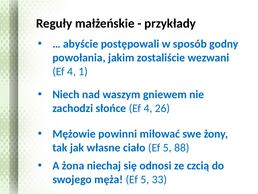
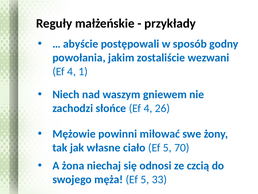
88: 88 -> 70
